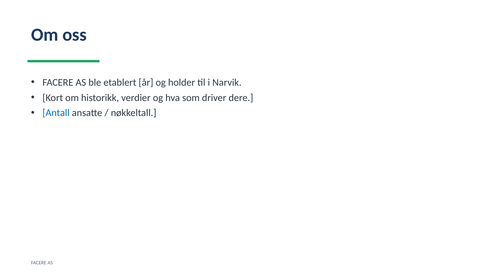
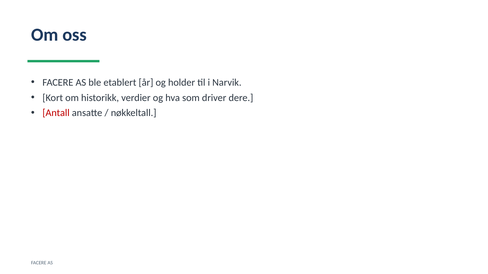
Antall colour: blue -> red
